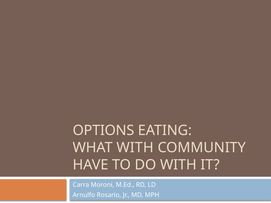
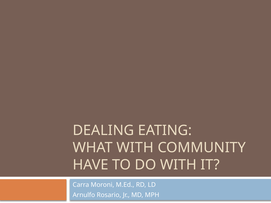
OPTIONS: OPTIONS -> DEALING
